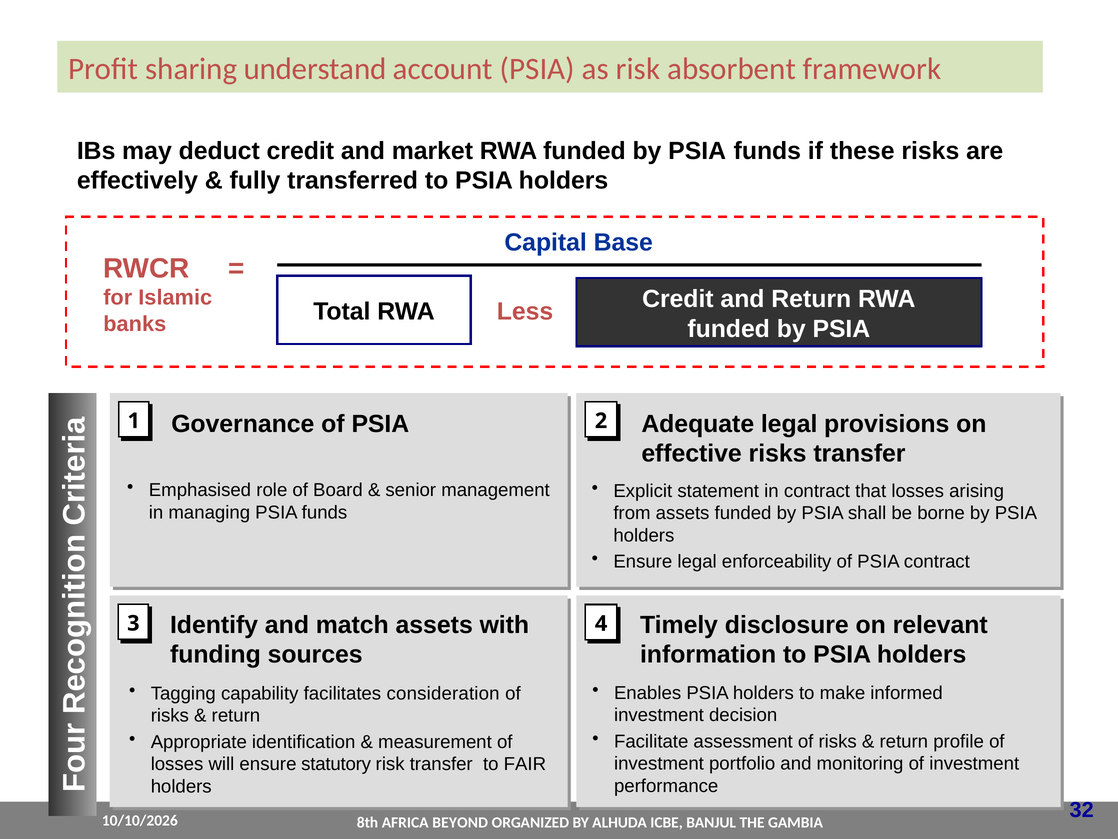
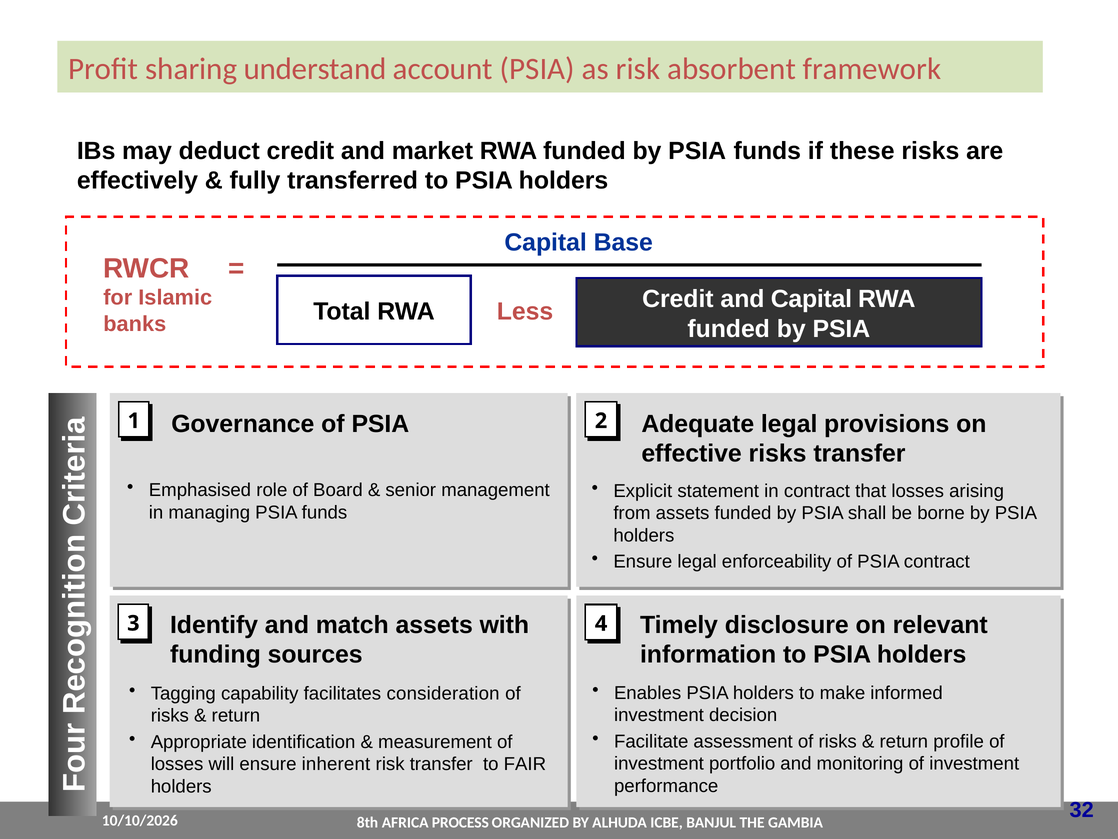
and Return: Return -> Capital
statutory: statutory -> inherent
BEYOND: BEYOND -> PROCESS
